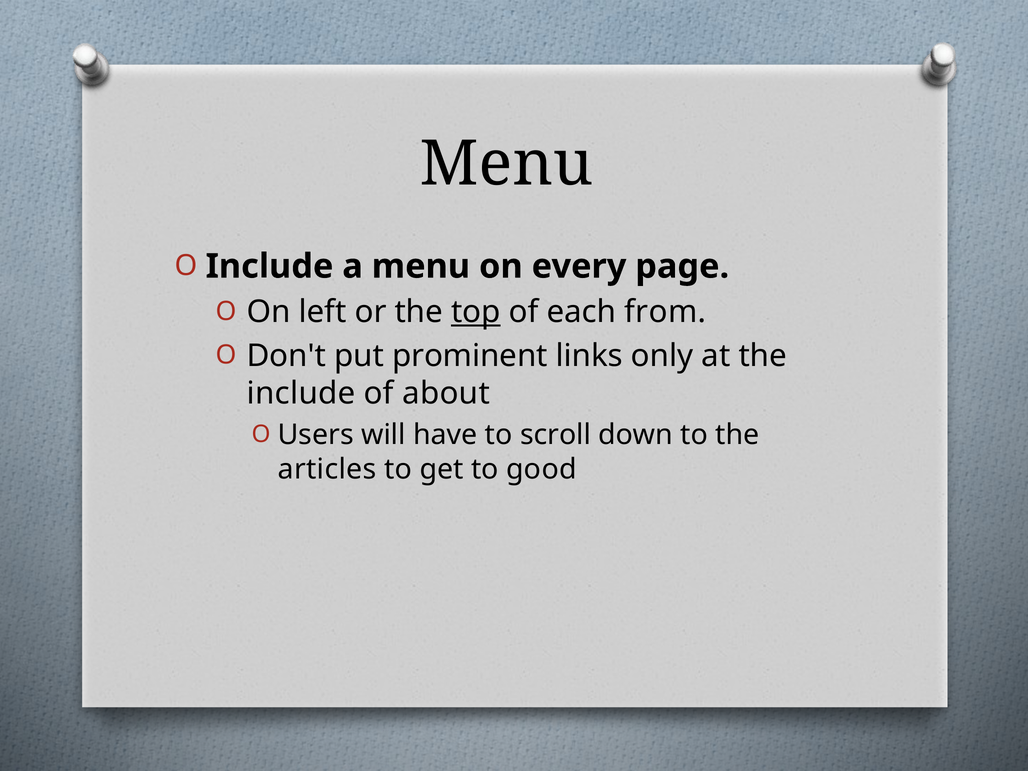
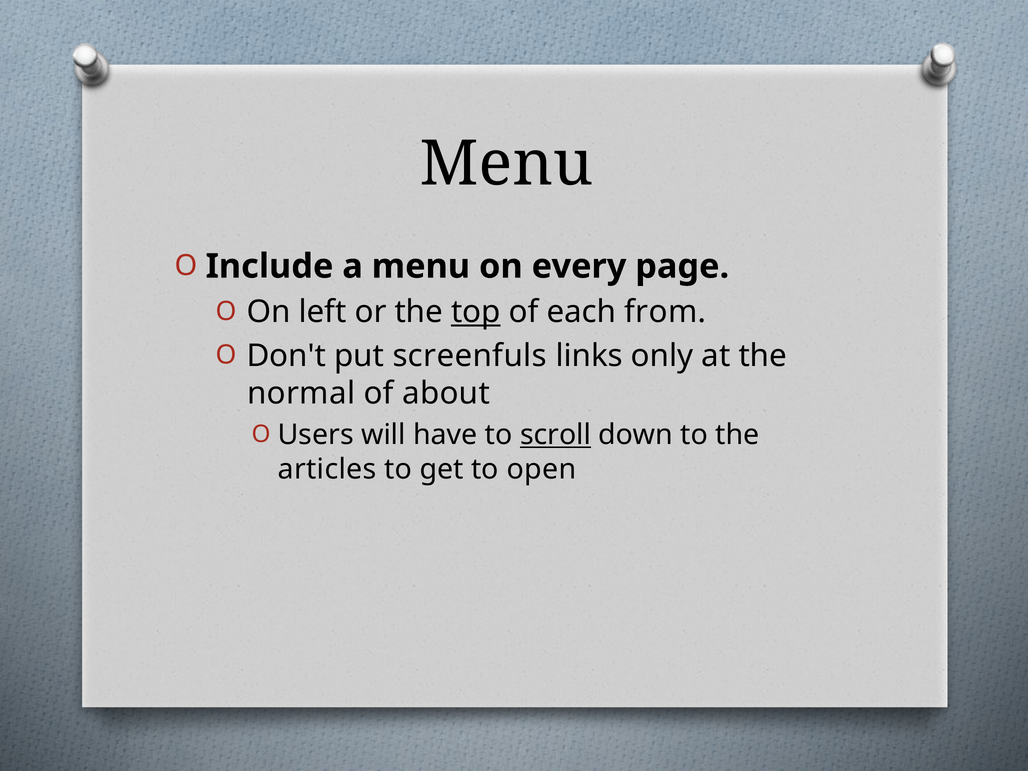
prominent: prominent -> screenfuls
include at (301, 393): include -> normal
scroll underline: none -> present
good: good -> open
